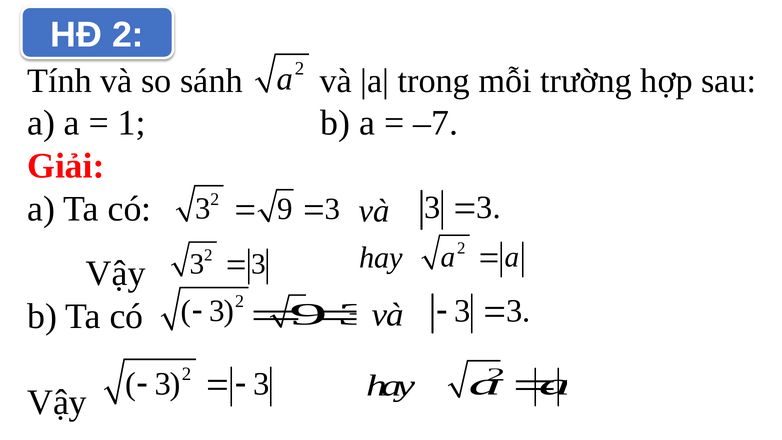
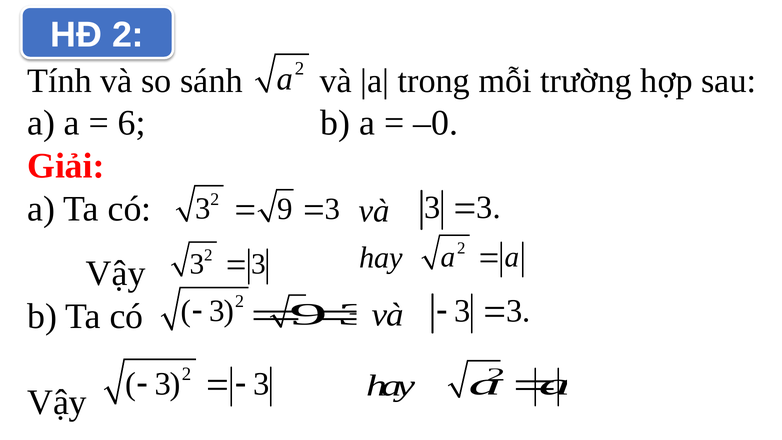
1: 1 -> 6
–7: –7 -> –0
